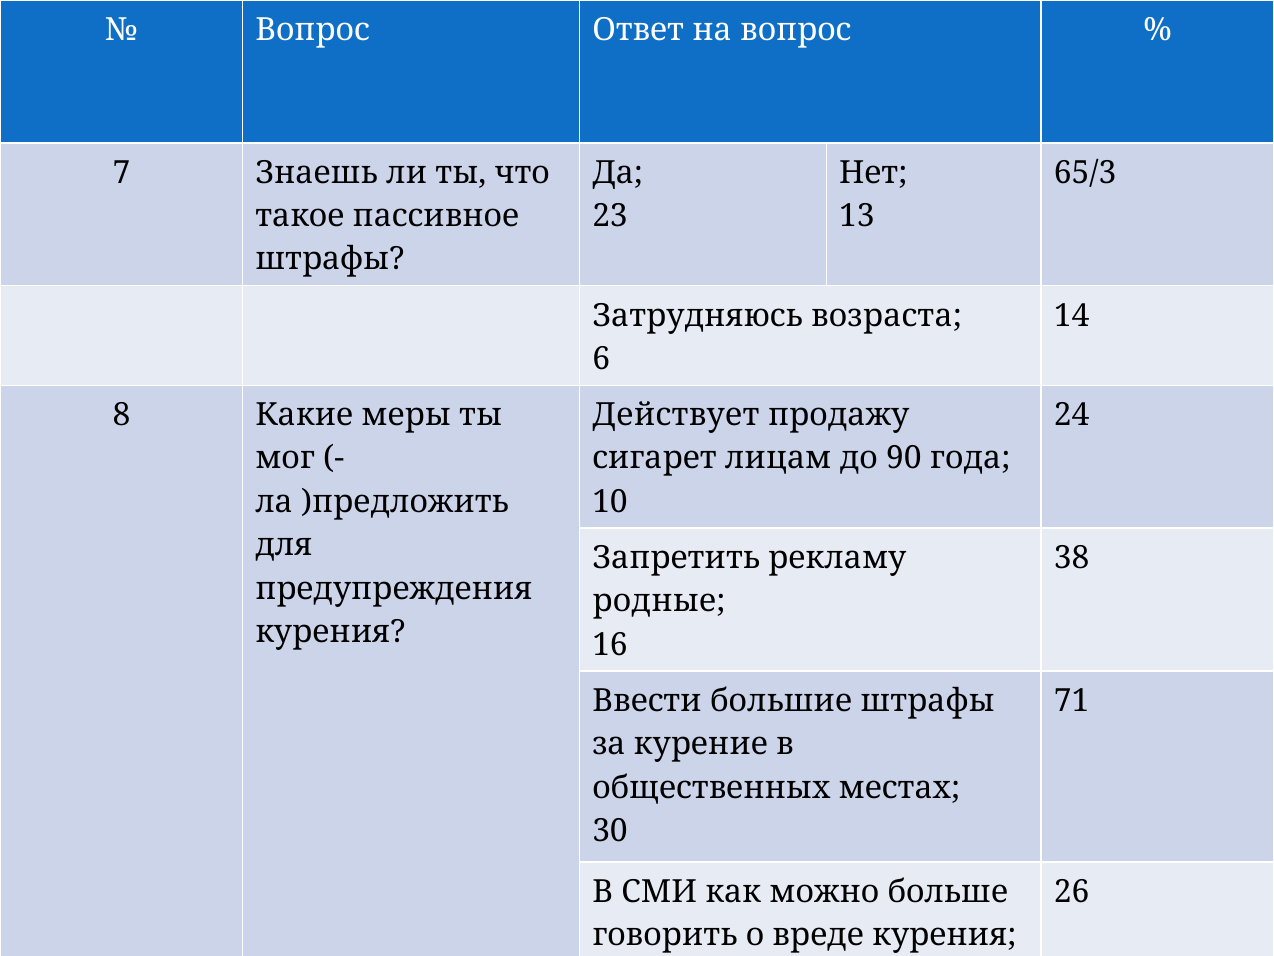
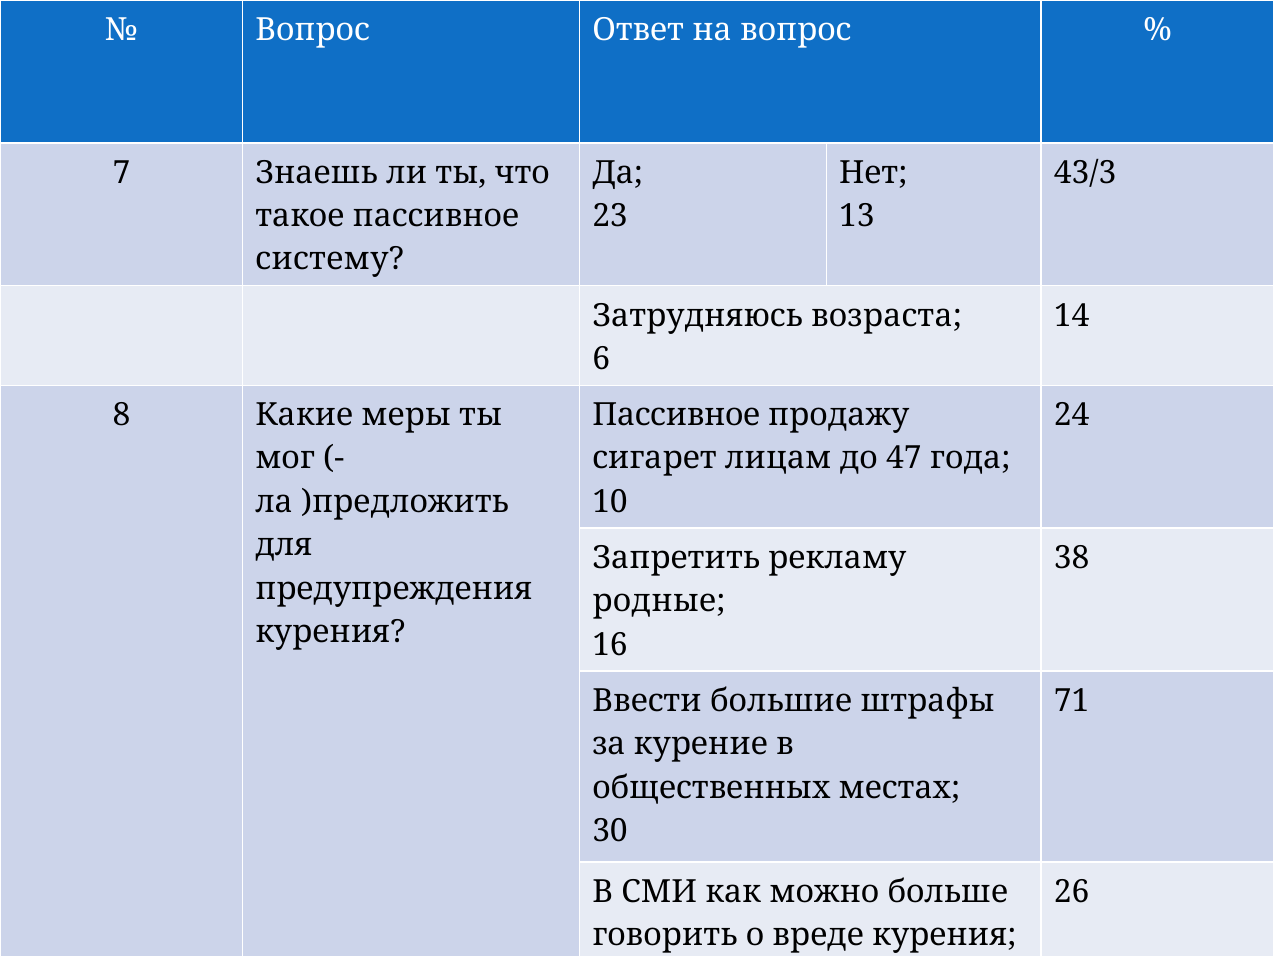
65/3: 65/3 -> 43/3
штрафы at (330, 259): штрафы -> систему
Действует at (676, 415): Действует -> Пассивное
90: 90 -> 47
